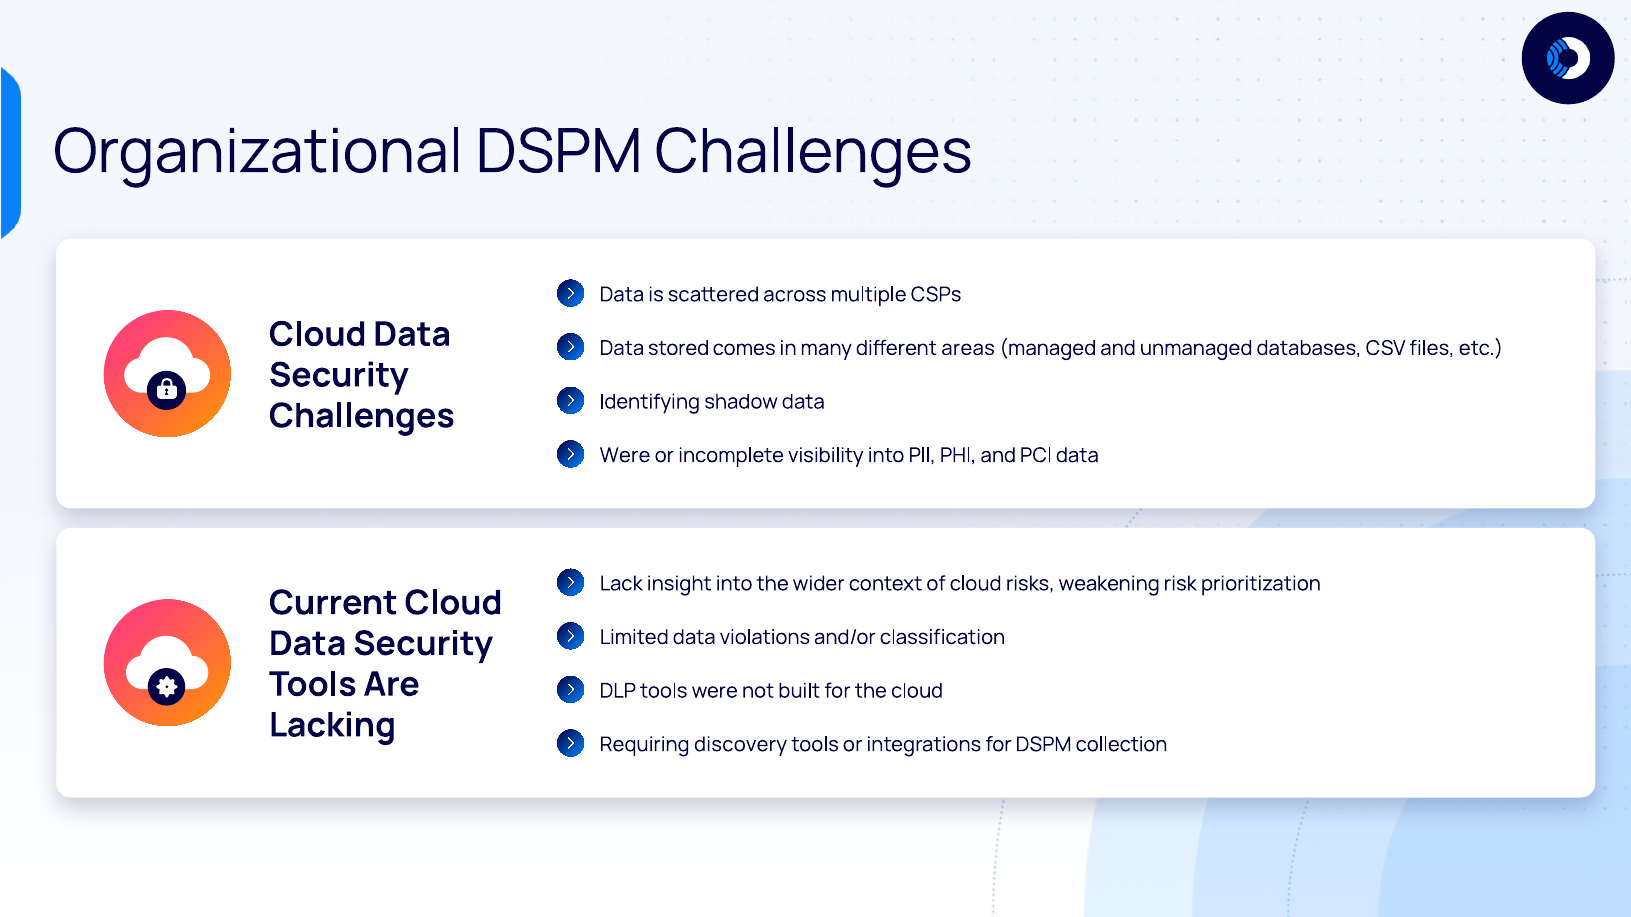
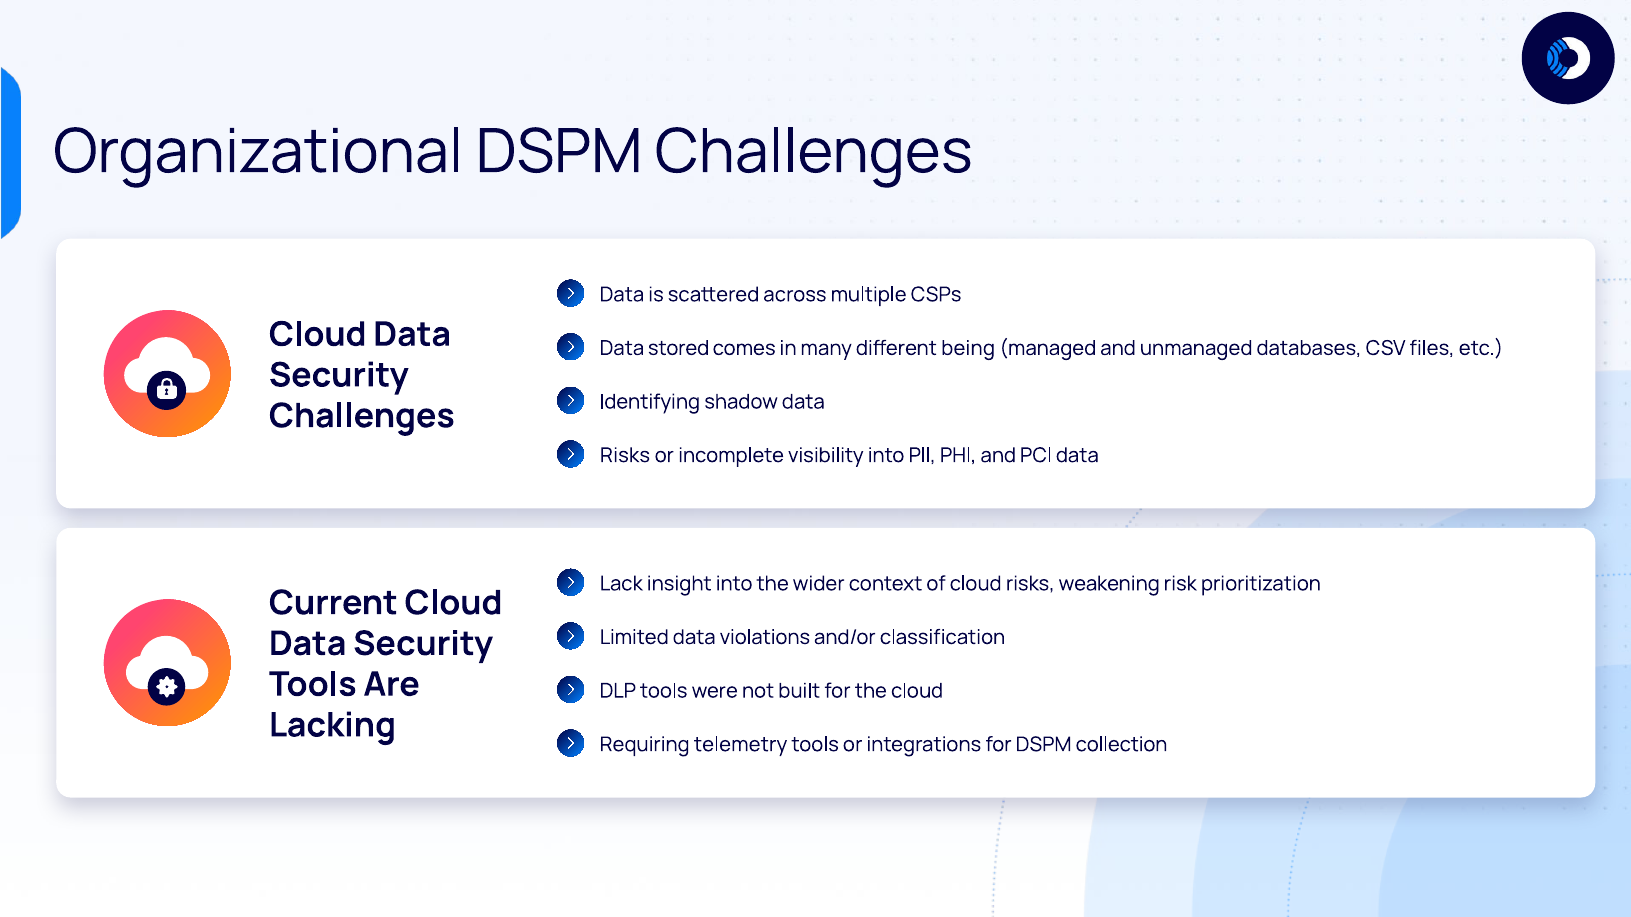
areas: areas -> being
Were at (625, 456): Were -> Risks
discovery: discovery -> telemetry
